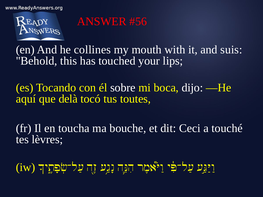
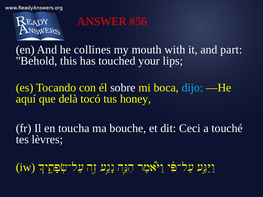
suis: suis -> part
dijo colour: white -> light blue
toutes: toutes -> honey
